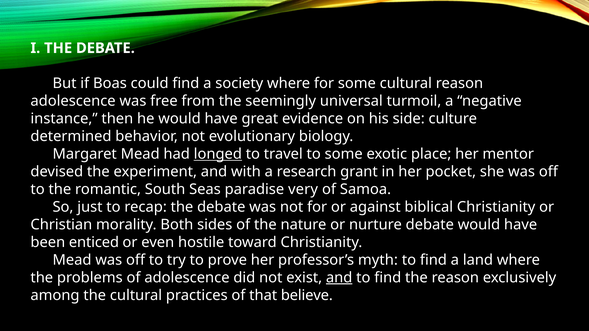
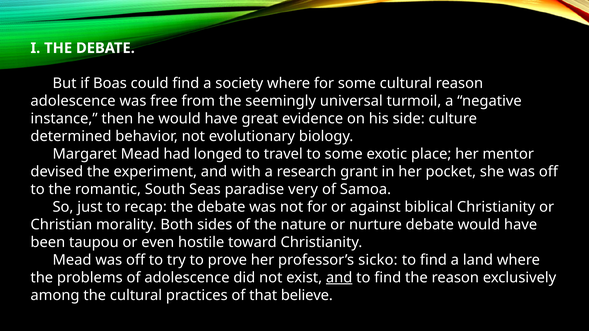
longed underline: present -> none
enticed: enticed -> taupou
myth: myth -> sicko
